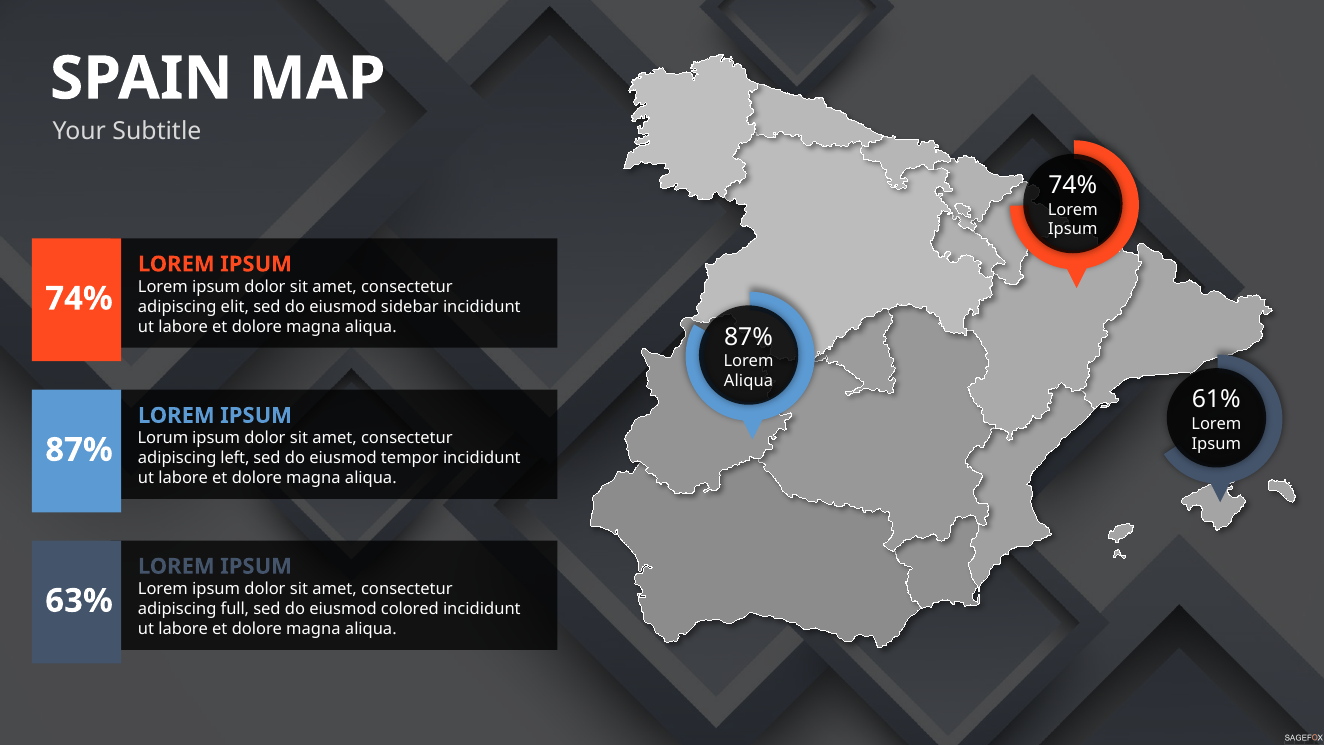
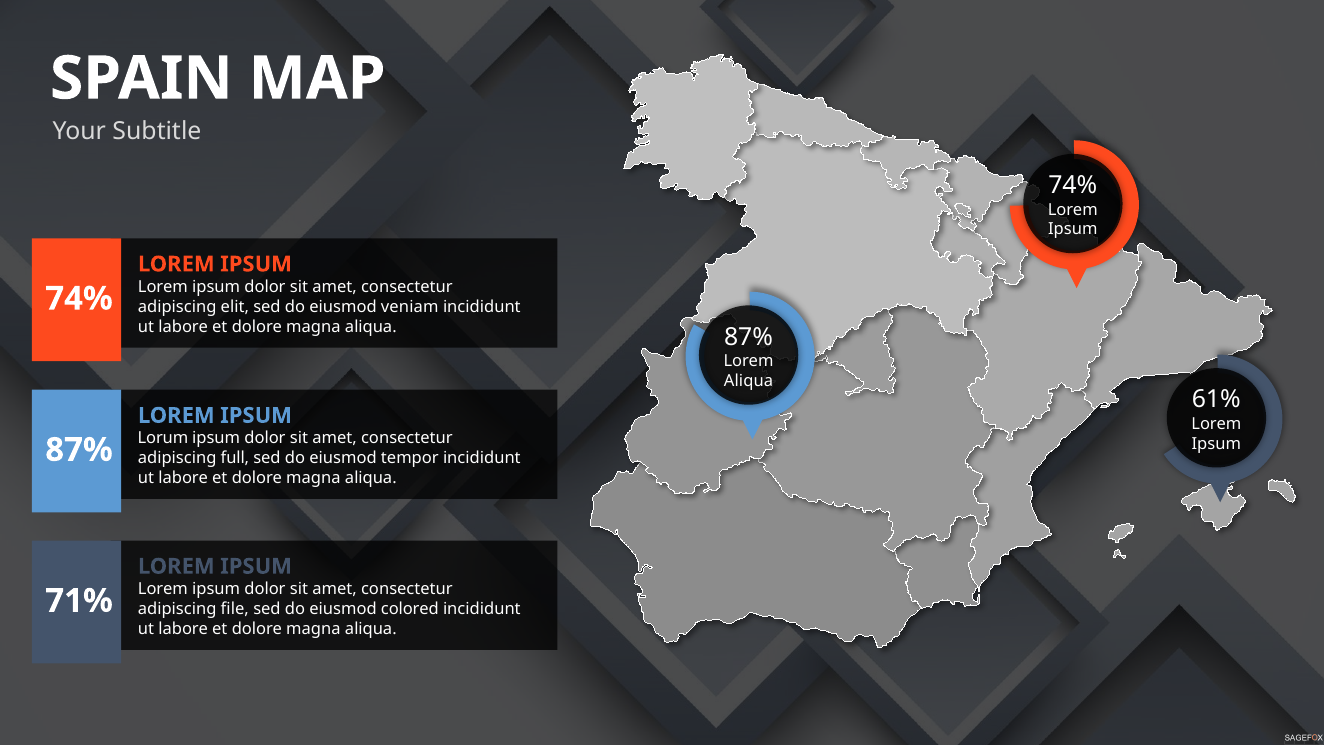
sidebar: sidebar -> veniam
left: left -> full
63%: 63% -> 71%
full: full -> file
